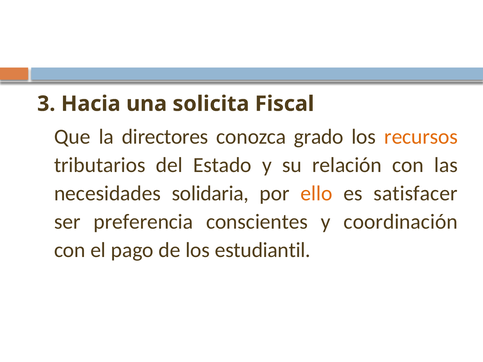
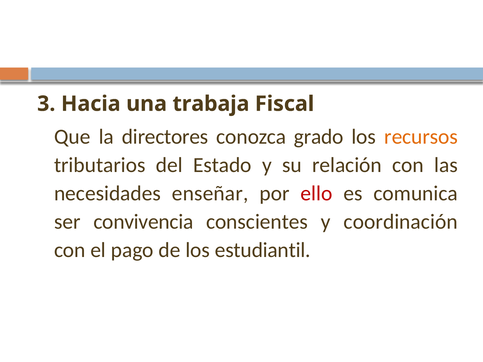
solicita: solicita -> trabaja
solidaria: solidaria -> enseñar
ello colour: orange -> red
satisfacer: satisfacer -> comunica
preferencia: preferencia -> convivencia
